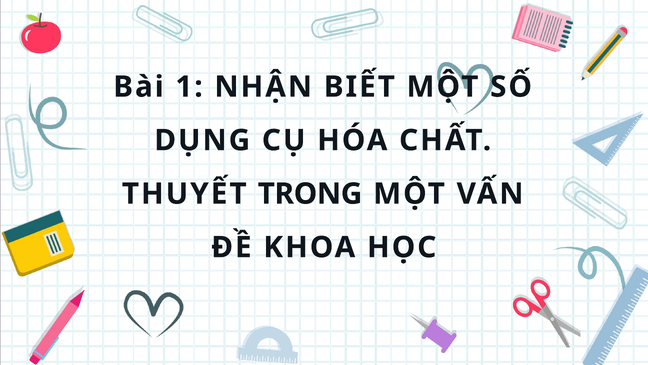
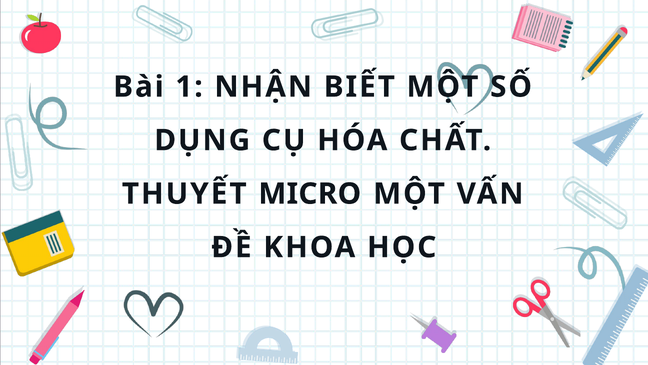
TRONG: TRONG -> MICRO
